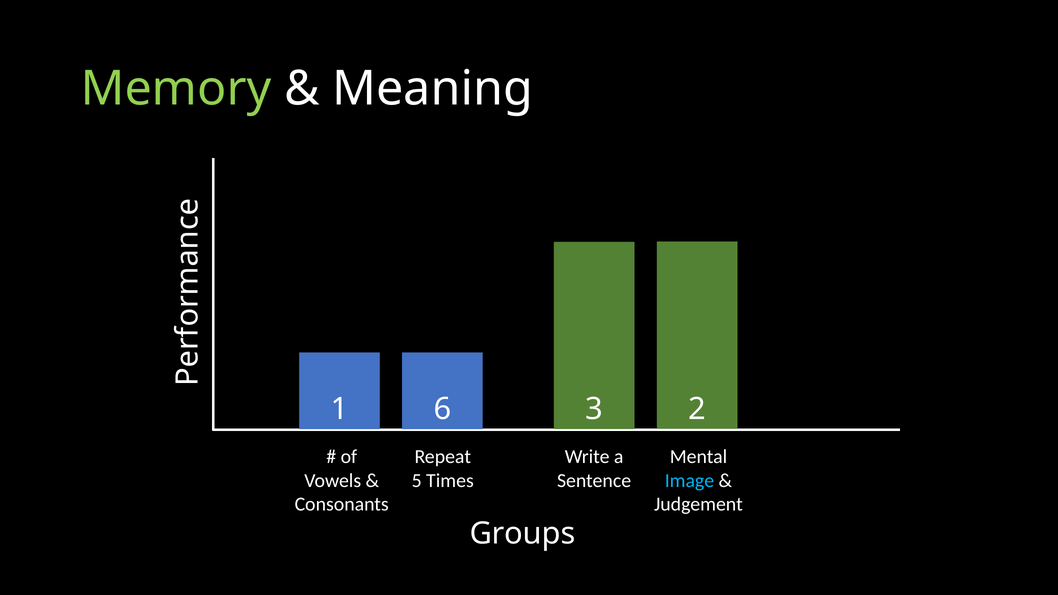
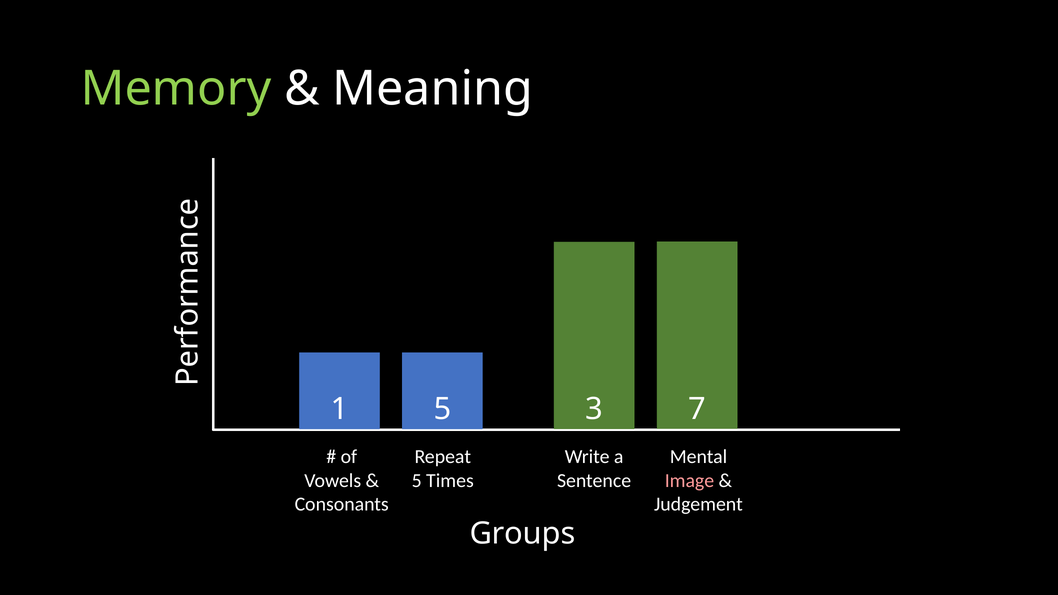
1 6: 6 -> 5
2: 2 -> 7
Image colour: light blue -> pink
